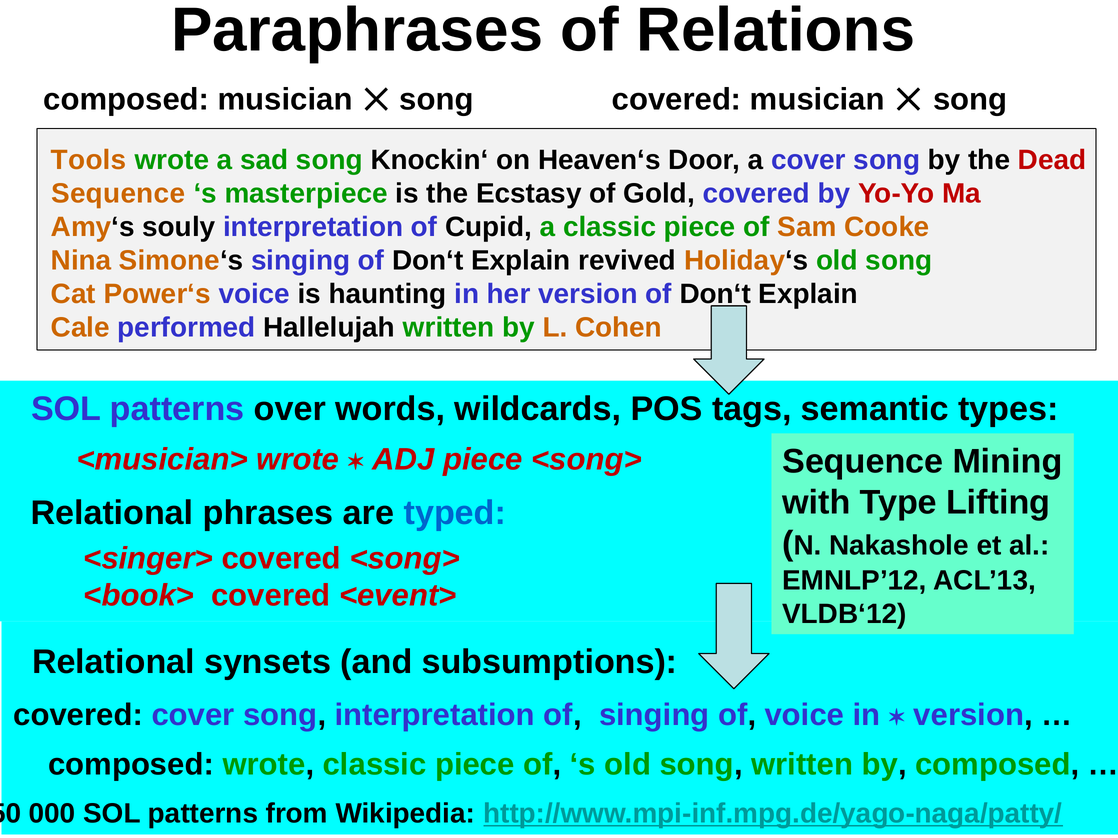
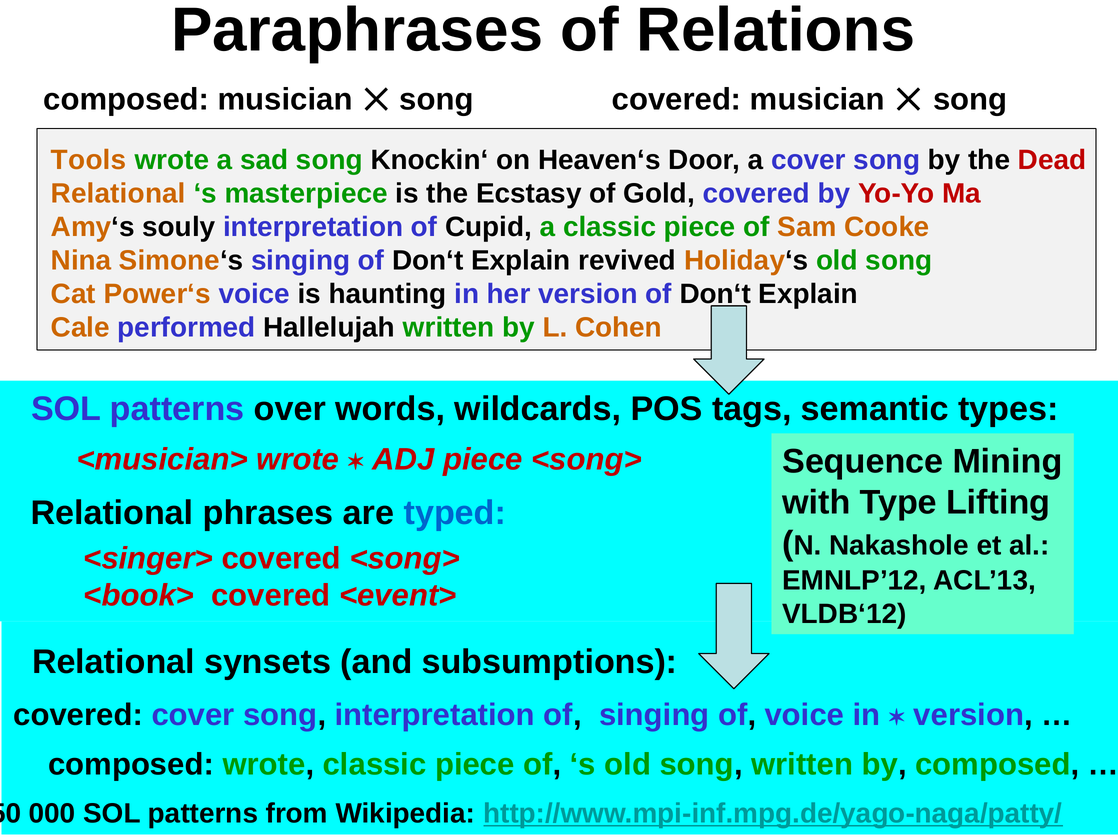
Sequence at (118, 194): Sequence -> Relational
